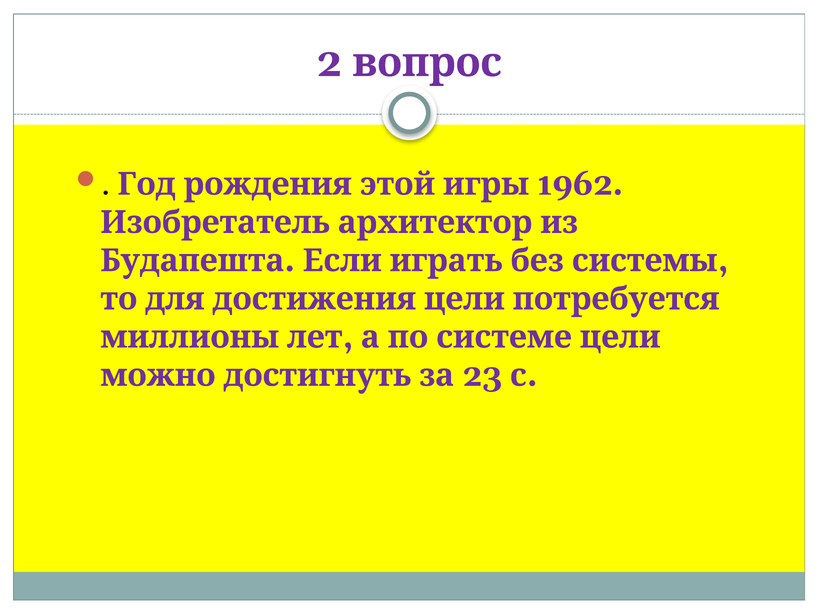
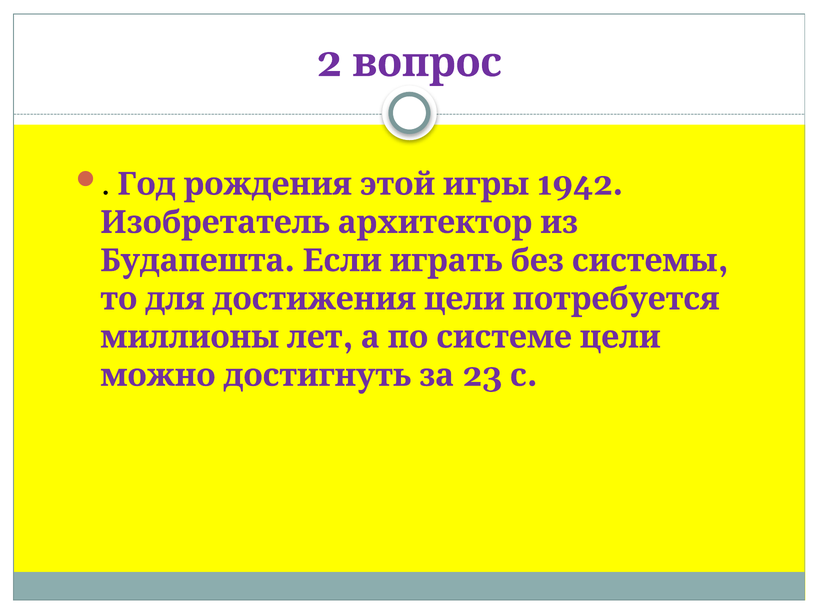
1962: 1962 -> 1942
